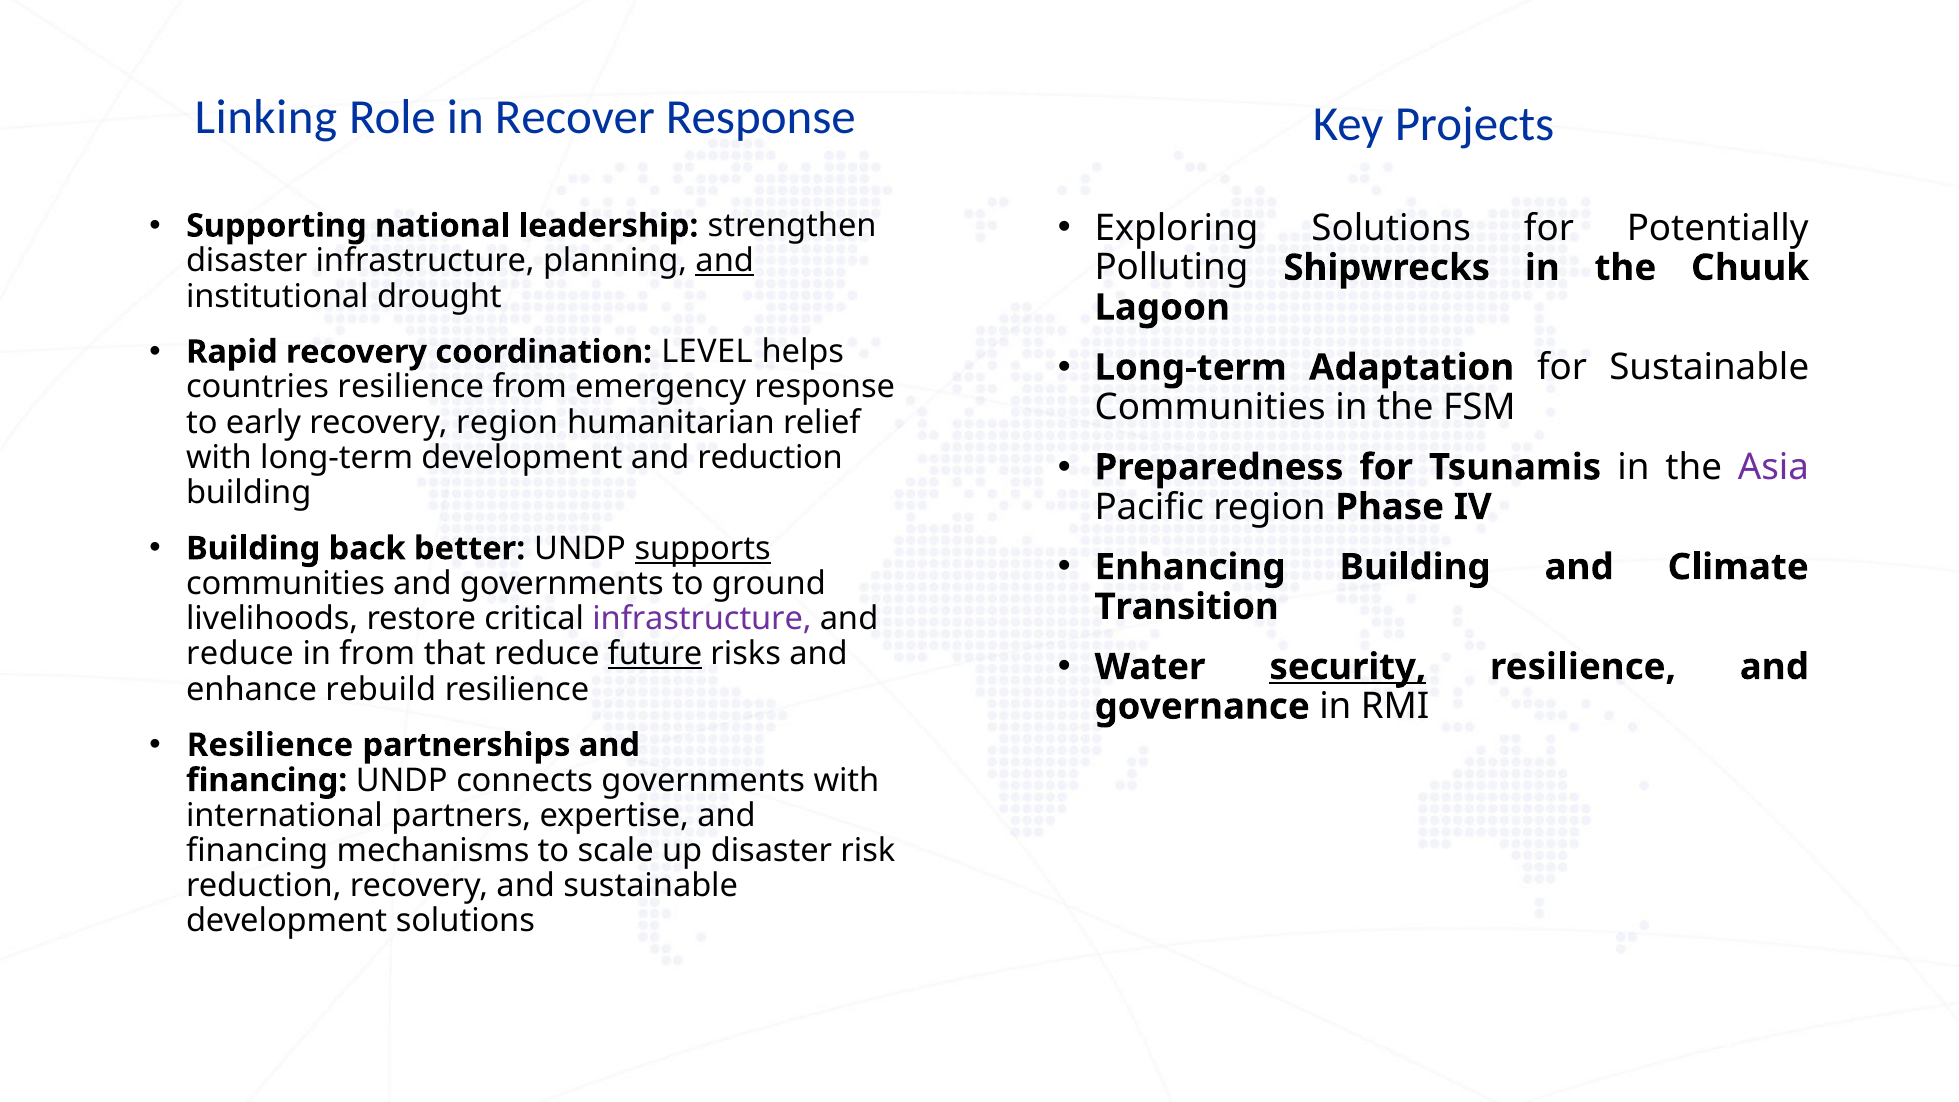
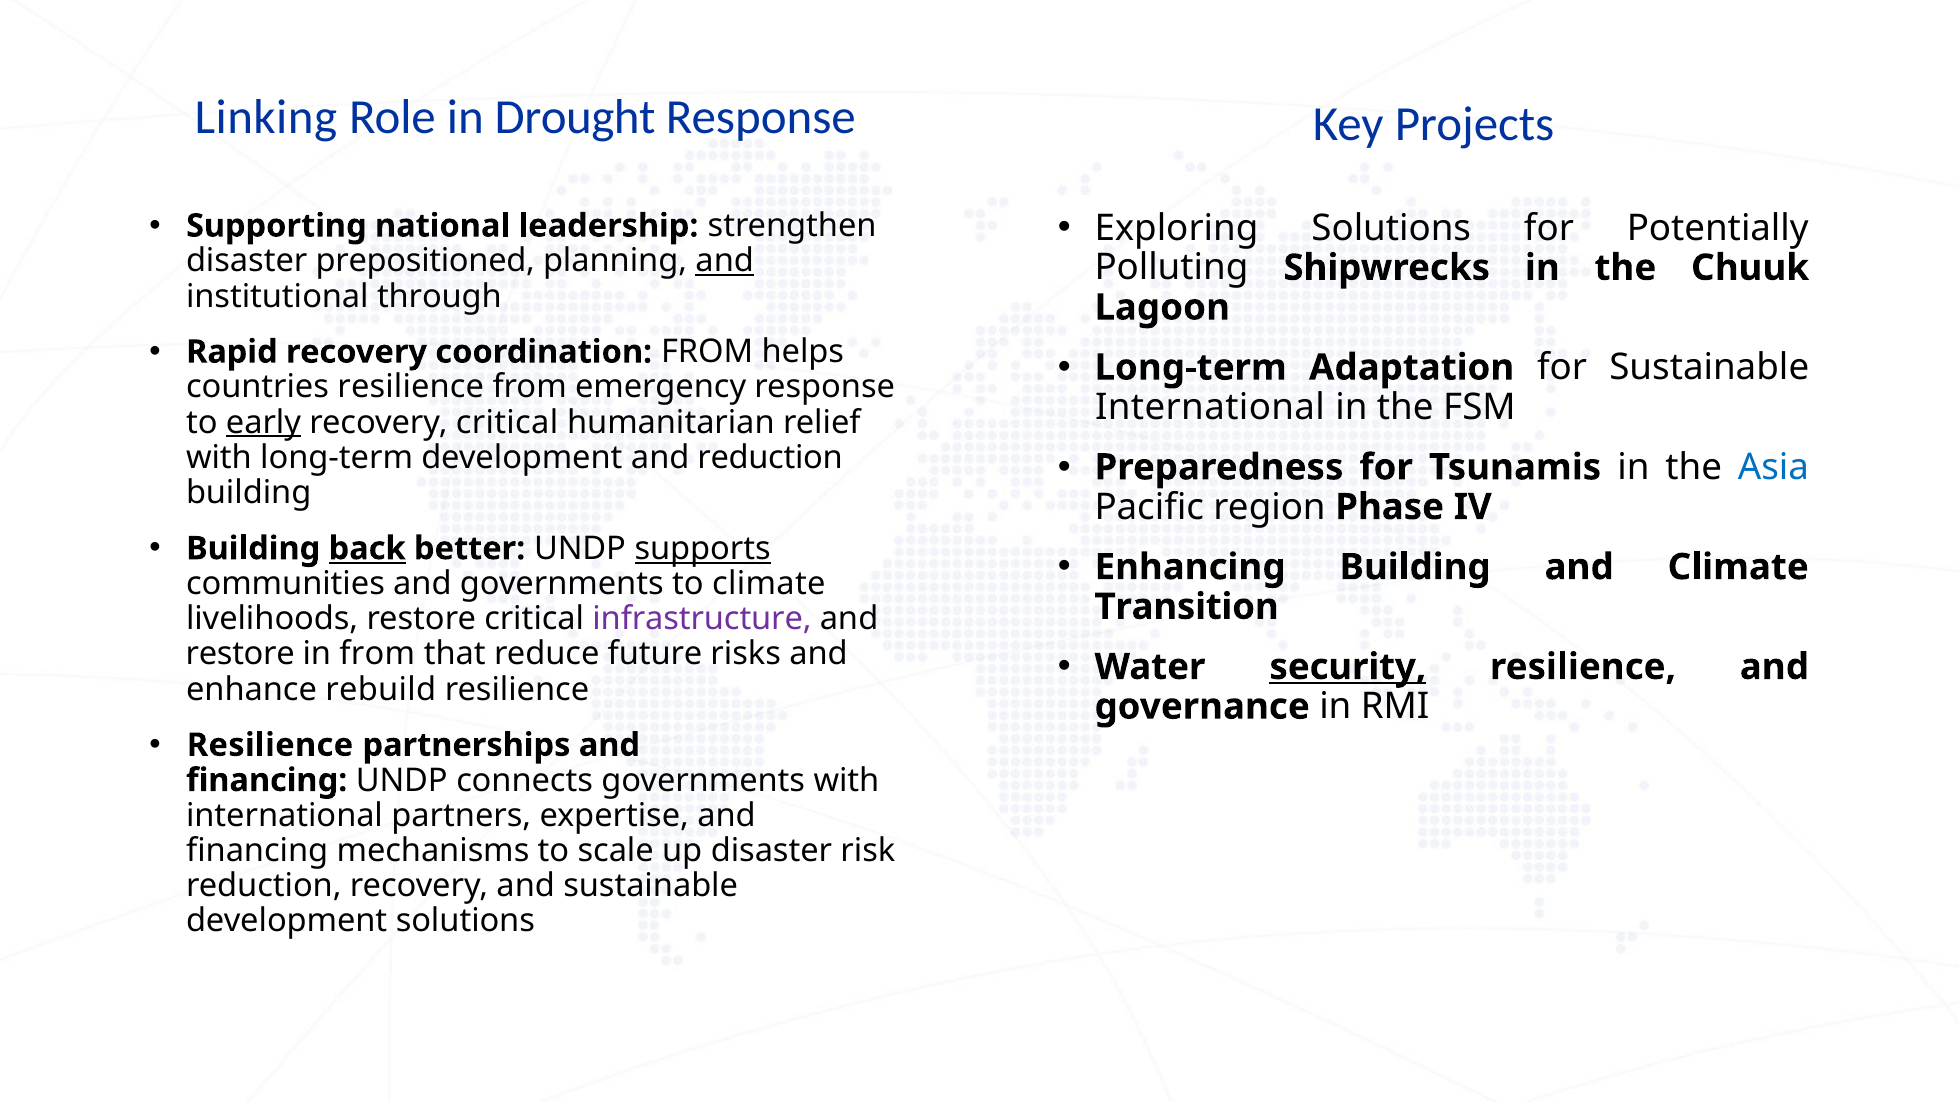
Recover: Recover -> Drought
disaster infrastructure: infrastructure -> prepositioned
drought: drought -> through
coordination LEVEL: LEVEL -> FROM
Communities at (1210, 407): Communities -> International
early underline: none -> present
recovery region: region -> critical
Asia colour: purple -> blue
back underline: none -> present
to ground: ground -> climate
reduce at (240, 654): reduce -> restore
future underline: present -> none
